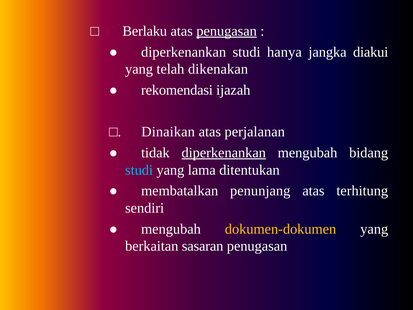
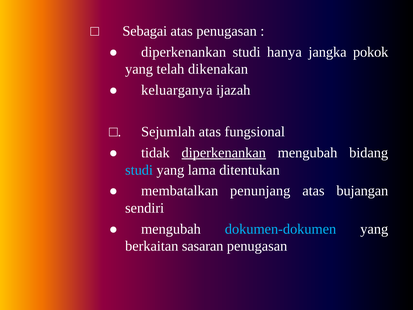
Berlaku: Berlaku -> Sebagai
penugasan at (227, 31) underline: present -> none
diakui: diakui -> pokok
rekomendasi: rekomendasi -> keluarganya
Dinaikan: Dinaikan -> Sejumlah
perjalanan: perjalanan -> fungsional
terhitung: terhitung -> bujangan
dokumen-dokumen colour: yellow -> light blue
